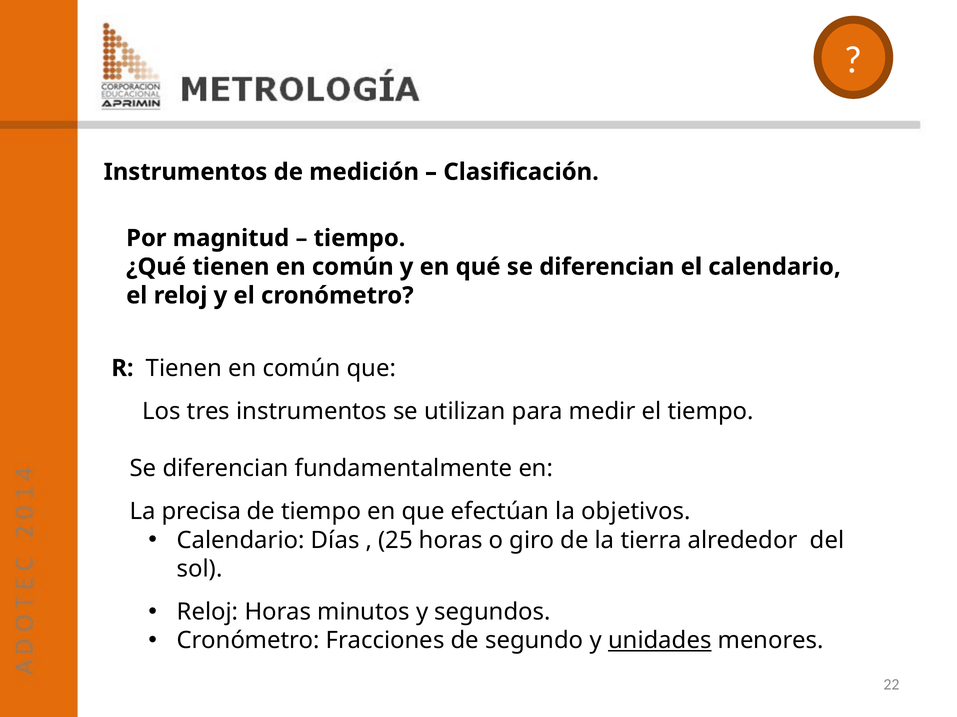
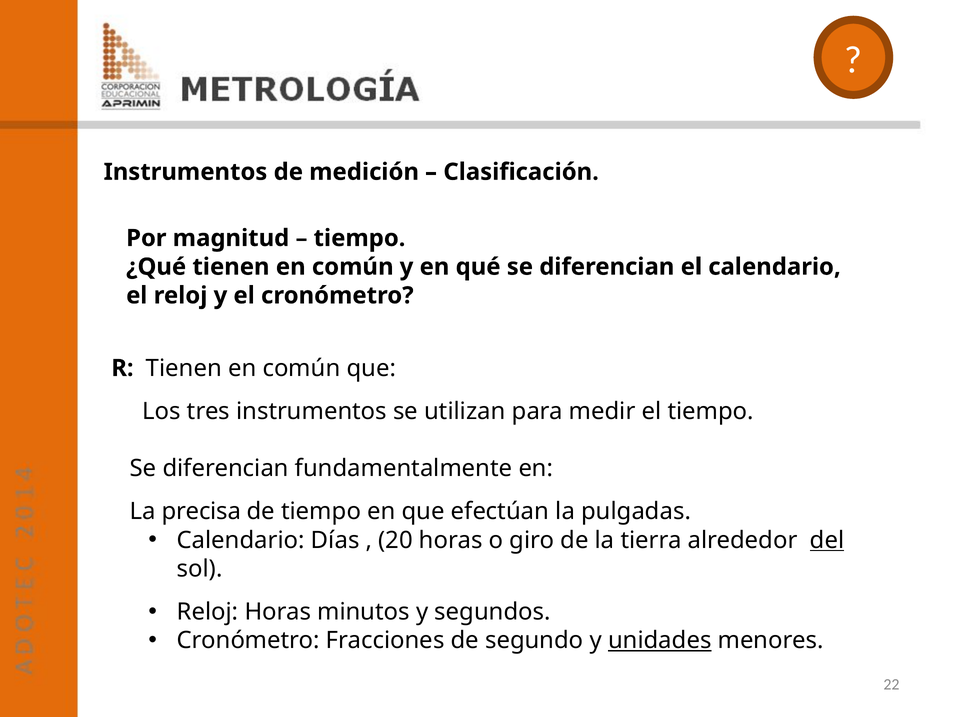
objetivos: objetivos -> pulgadas
25: 25 -> 20
del underline: none -> present
